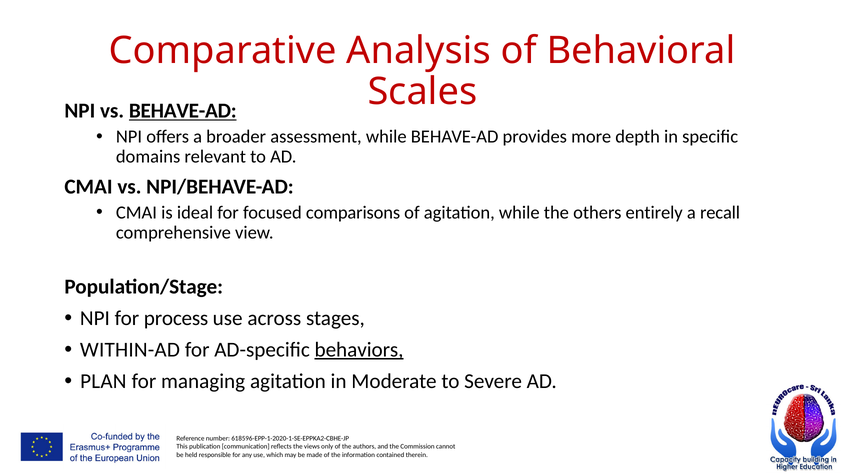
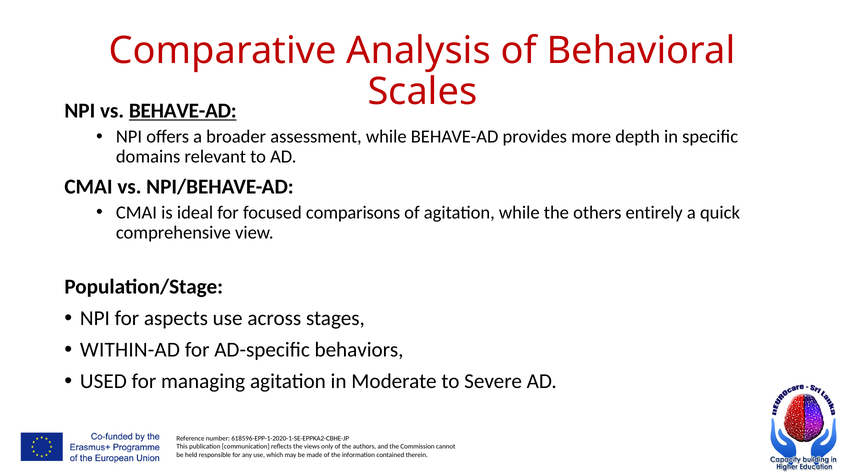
recall: recall -> quick
process: process -> aspects
behaviors underline: present -> none
PLAN: PLAN -> USED
